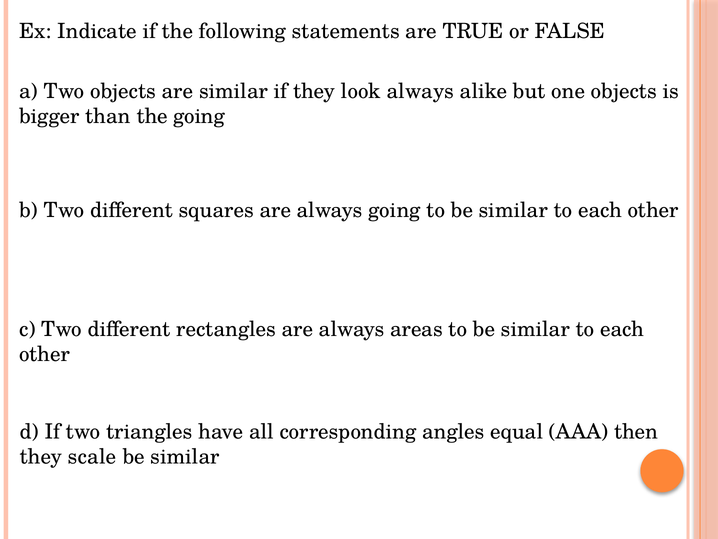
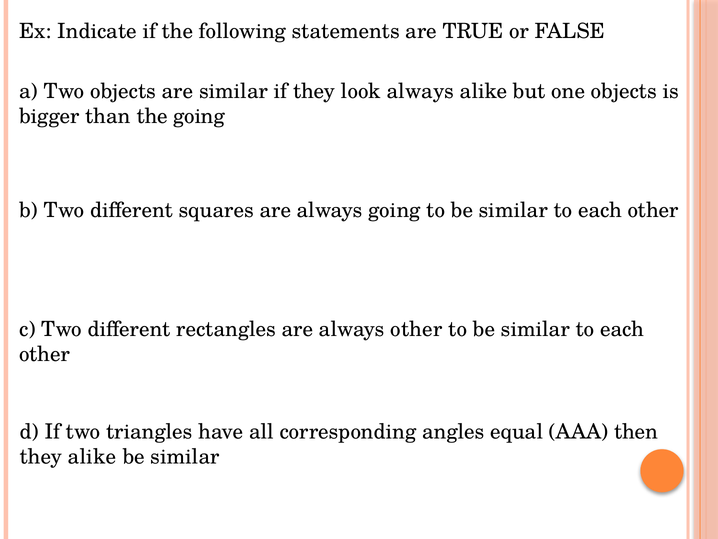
always areas: areas -> other
they scale: scale -> alike
